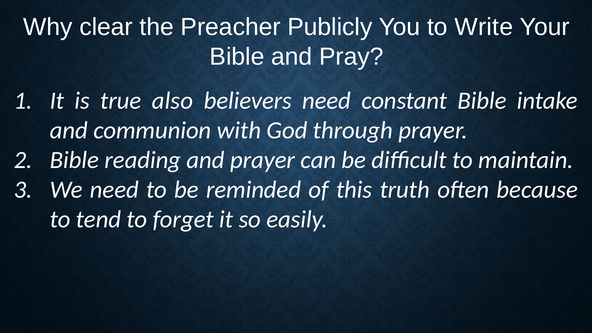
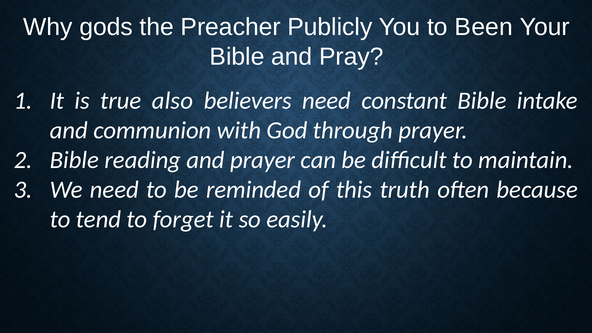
clear: clear -> gods
Write: Write -> Been
